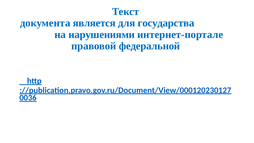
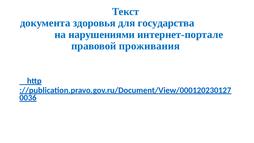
является: является -> здоровья
федеральной: федеральной -> проживания
